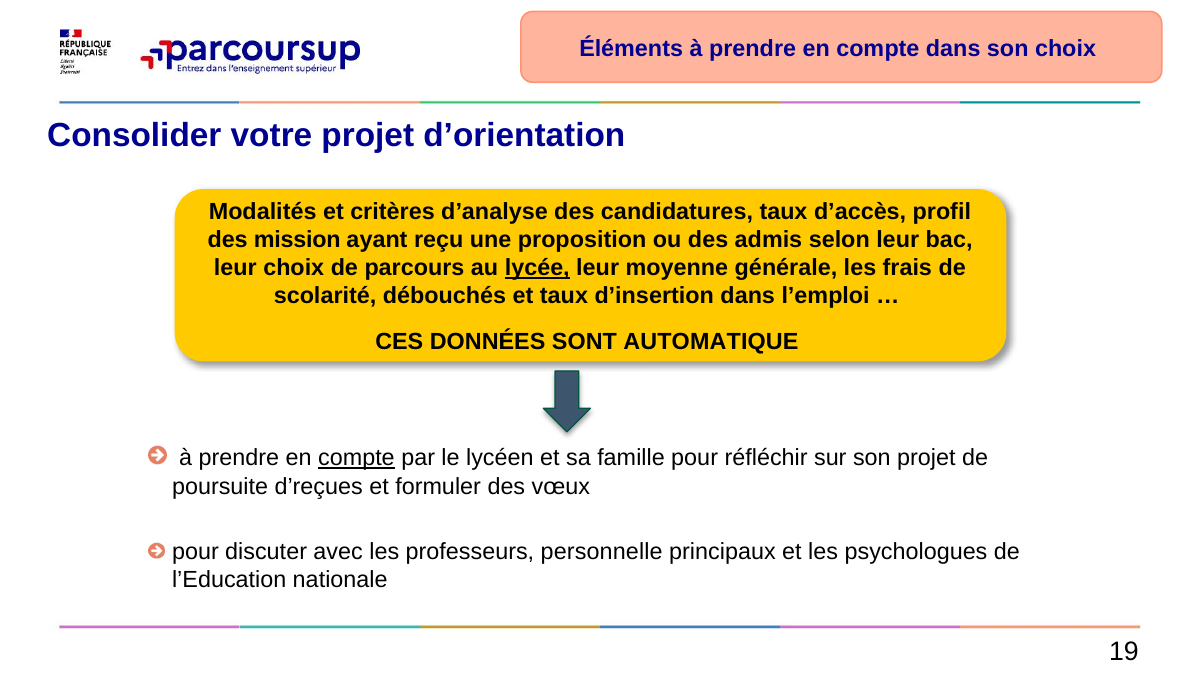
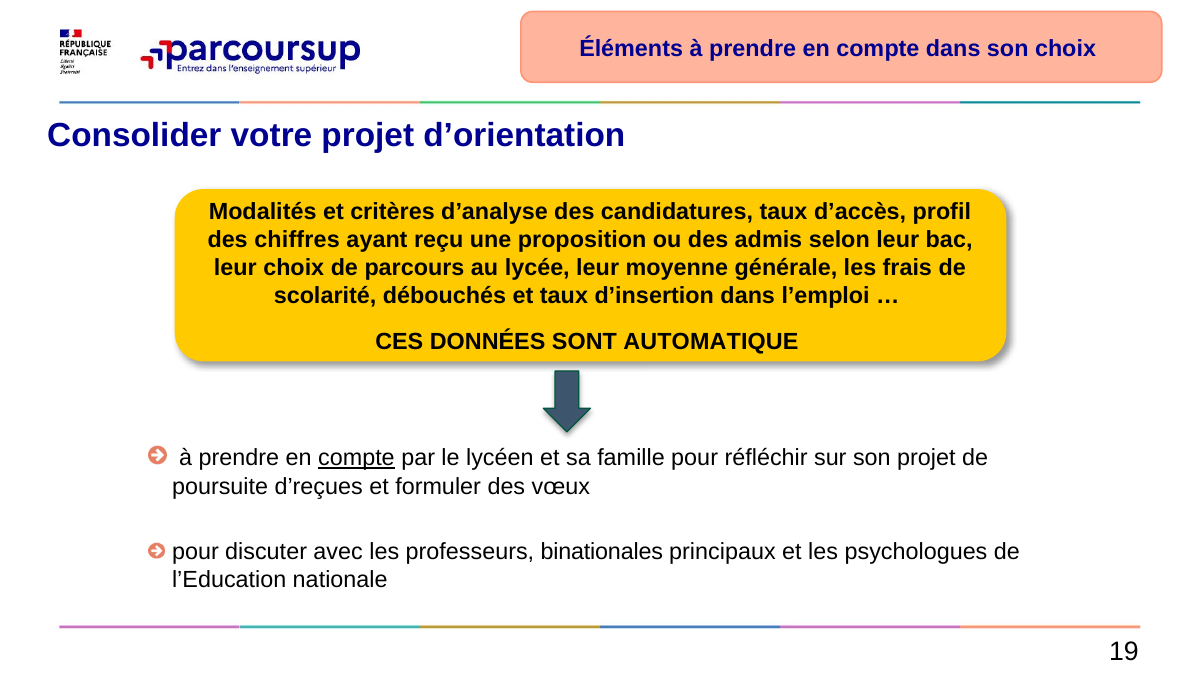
mission: mission -> chiffres
lycée underline: present -> none
personnelle: personnelle -> binationales
